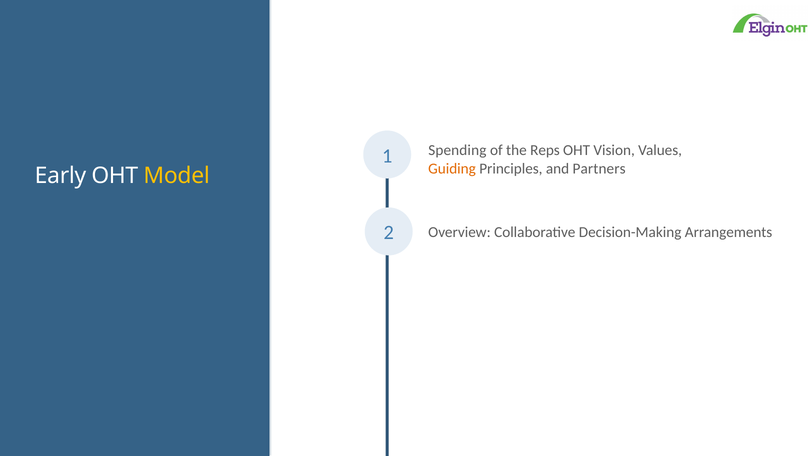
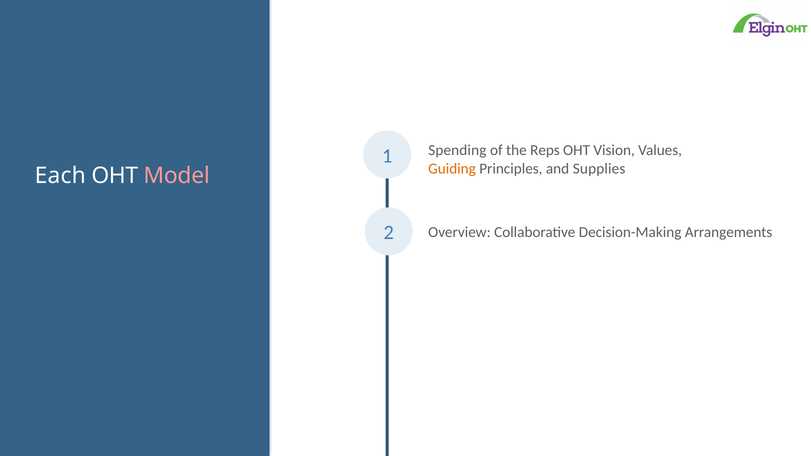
Partners: Partners -> Supplies
Early: Early -> Each
Model colour: yellow -> pink
